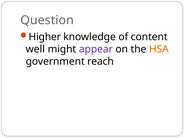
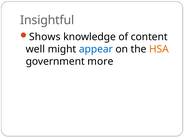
Question: Question -> Insightful
Higher: Higher -> Shows
appear colour: purple -> blue
reach: reach -> more
